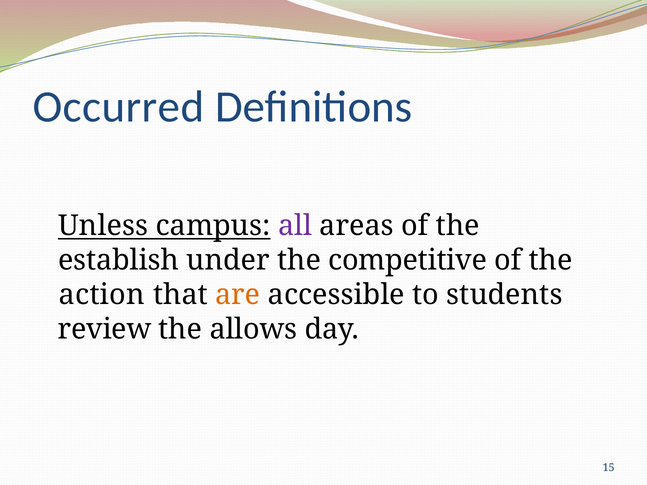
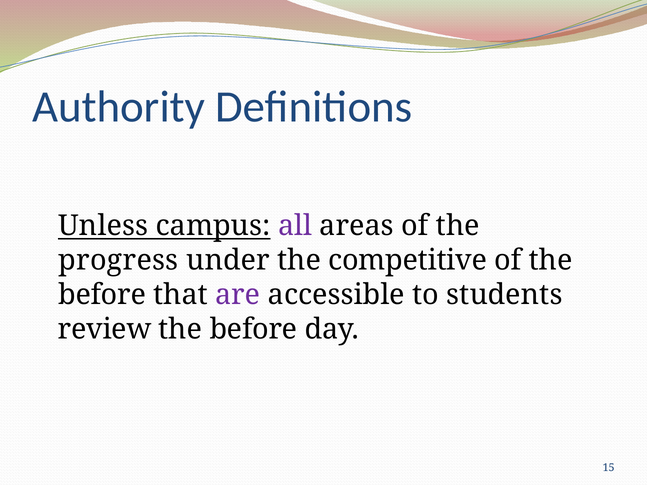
Occurred: Occurred -> Authority
establish: establish -> progress
action at (102, 295): action -> before
are colour: orange -> purple
allows at (253, 329): allows -> before
